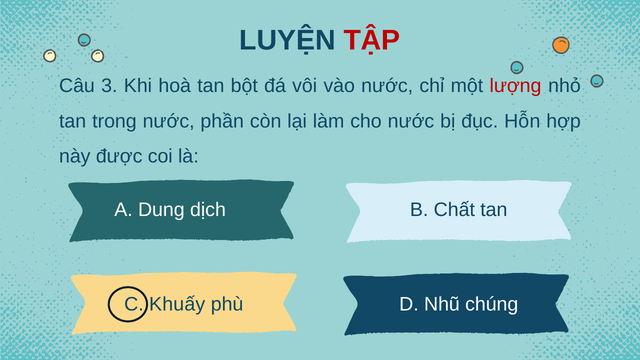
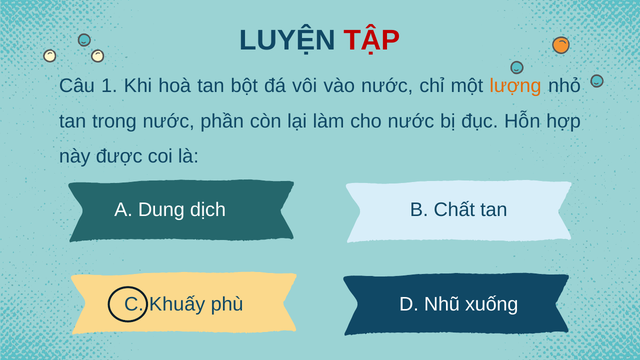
3: 3 -> 1
lượng colour: red -> orange
chúng: chúng -> xuống
